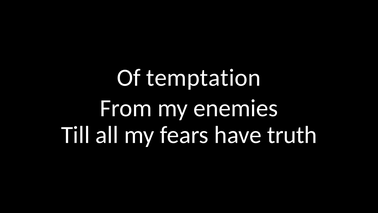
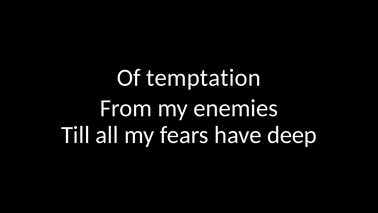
truth: truth -> deep
